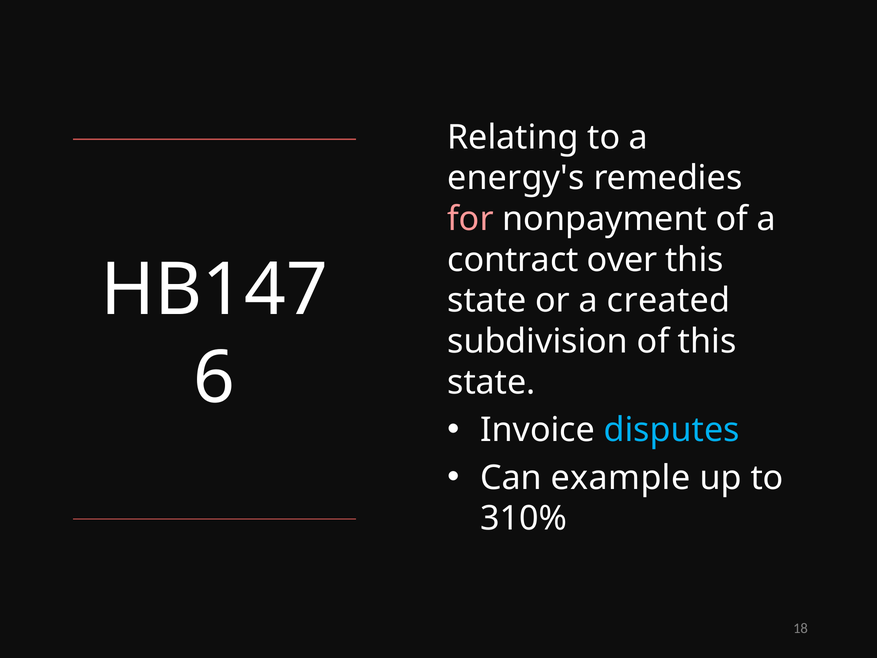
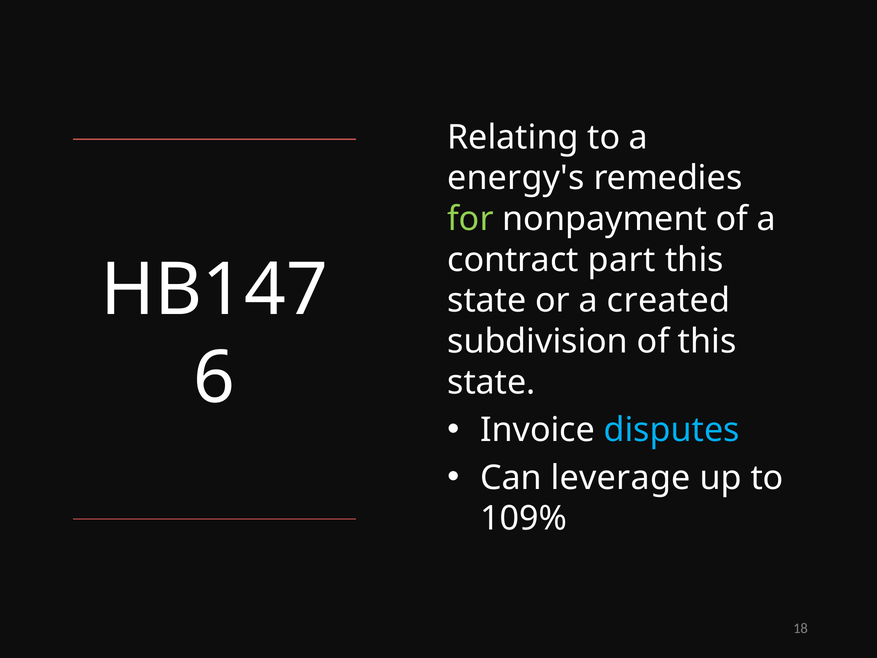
for colour: pink -> light green
over: over -> part
example: example -> leverage
310%: 310% -> 109%
